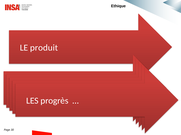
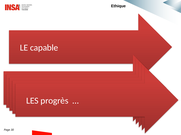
produit: produit -> capable
